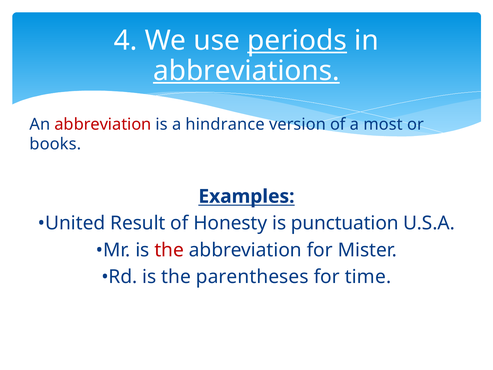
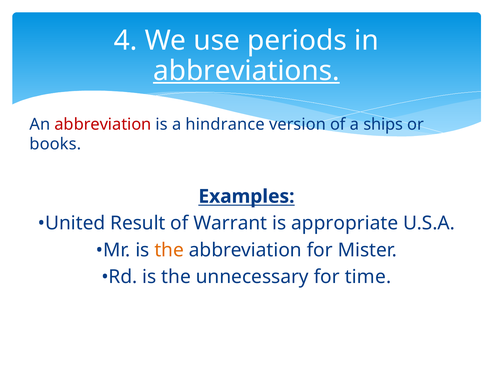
periods underline: present -> none
most: most -> ships
Honesty: Honesty -> Warrant
punctuation: punctuation -> appropriate
the at (169, 250) colour: red -> orange
parentheses: parentheses -> unnecessary
